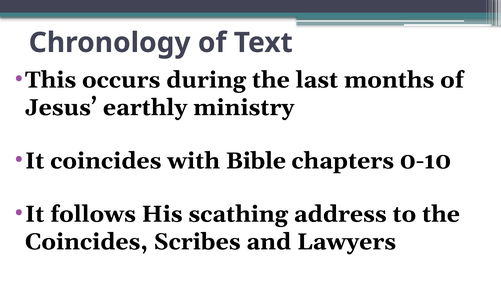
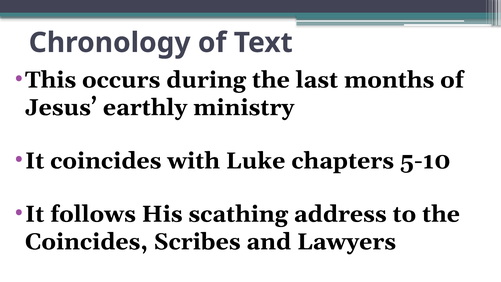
Bible: Bible -> Luke
0-10: 0-10 -> 5-10
